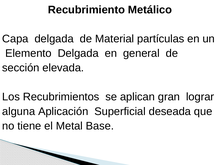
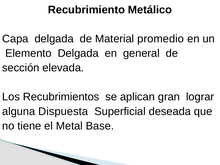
partículas: partículas -> promedio
Aplicación: Aplicación -> Dispuesta
